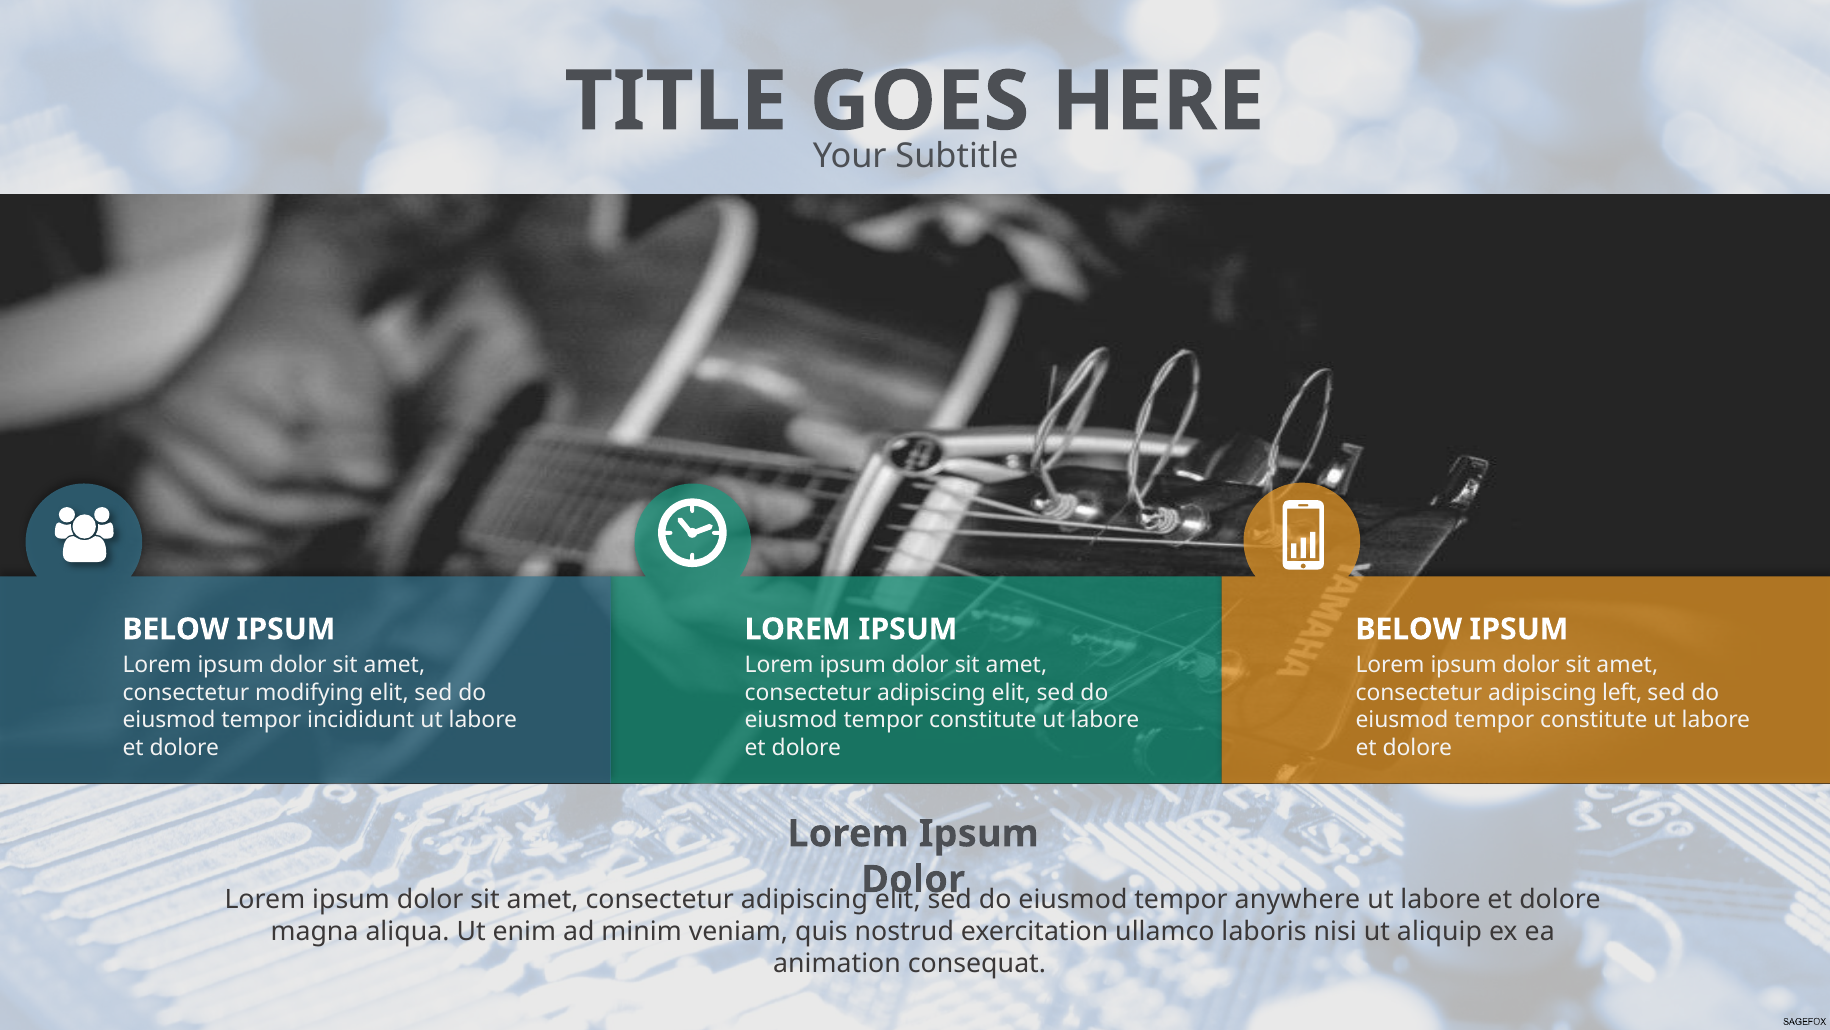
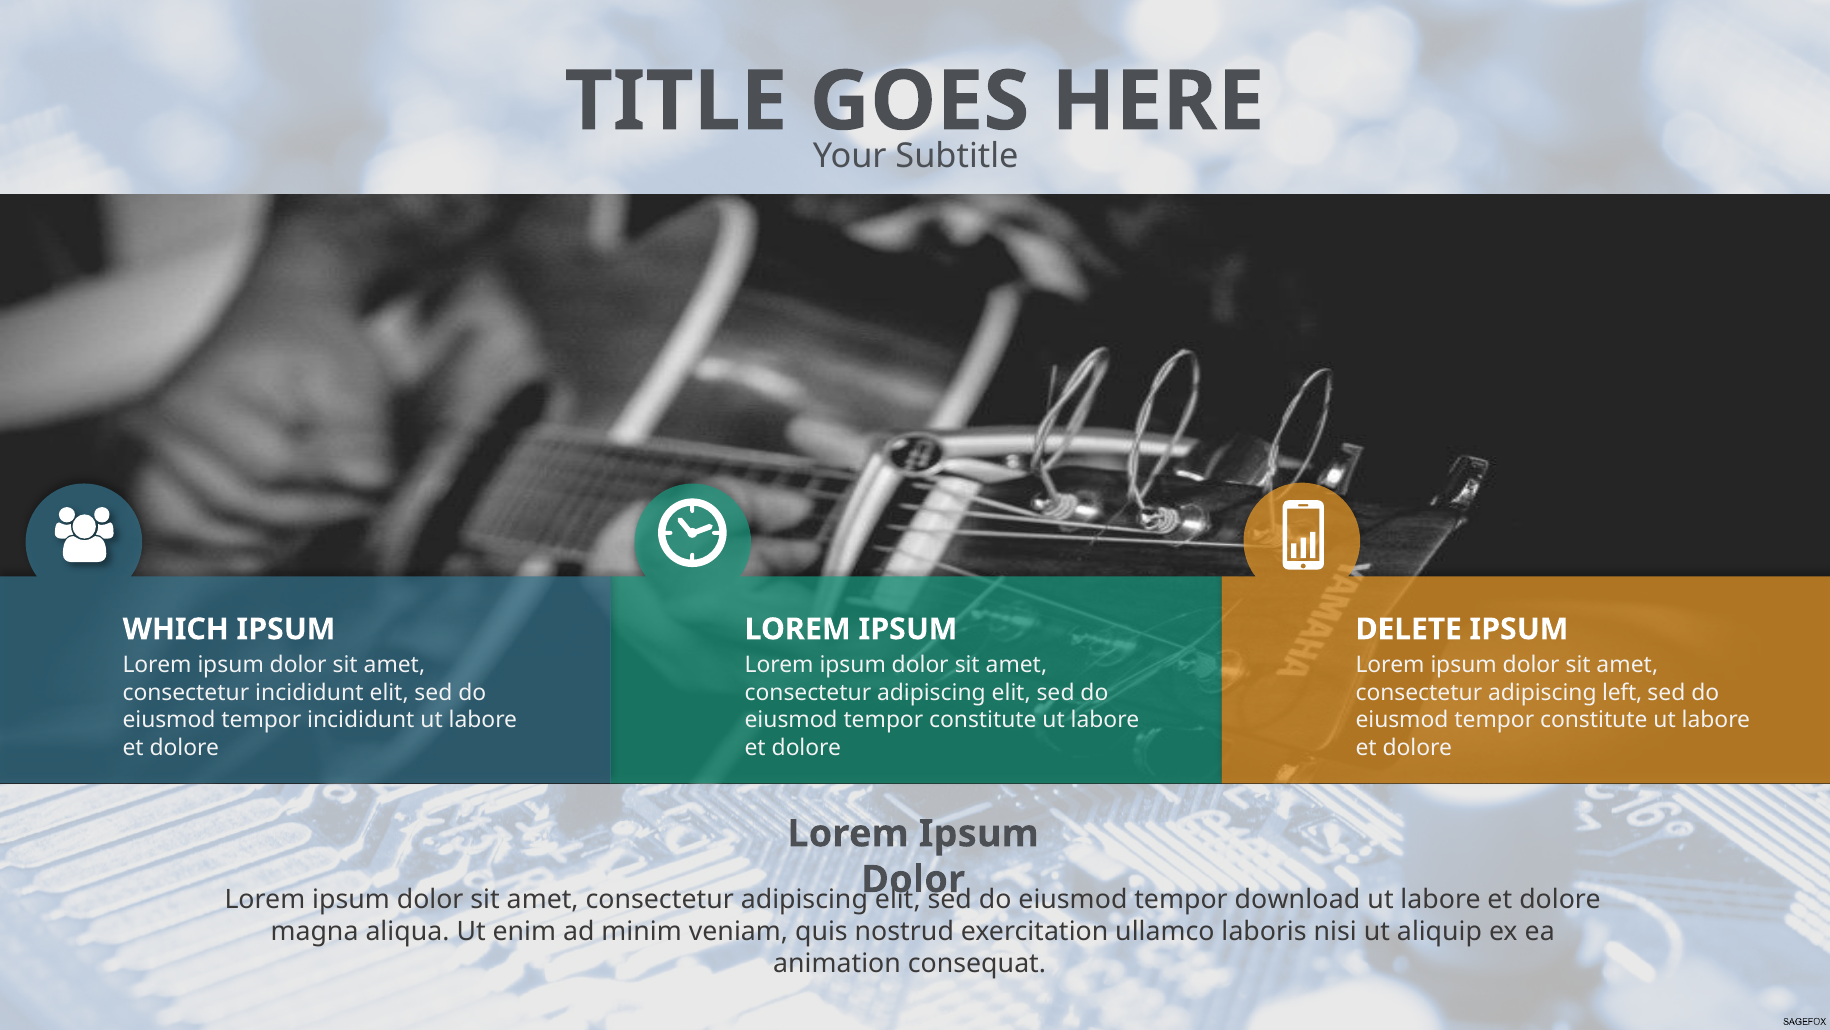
BELOW at (176, 629): BELOW -> WHICH
BELOW at (1409, 629): BELOW -> DELETE
consectetur modifying: modifying -> incididunt
anywhere: anywhere -> download
